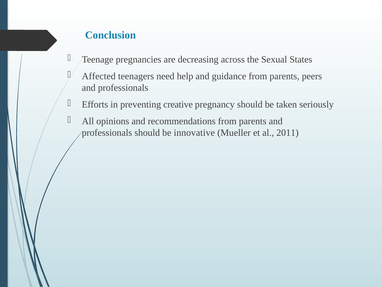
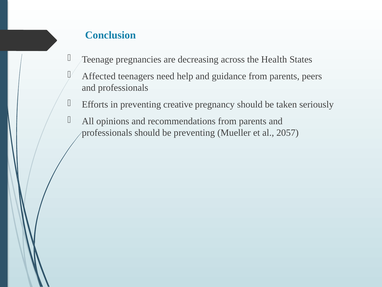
Sexual: Sexual -> Health
be innovative: innovative -> preventing
2011: 2011 -> 2057
